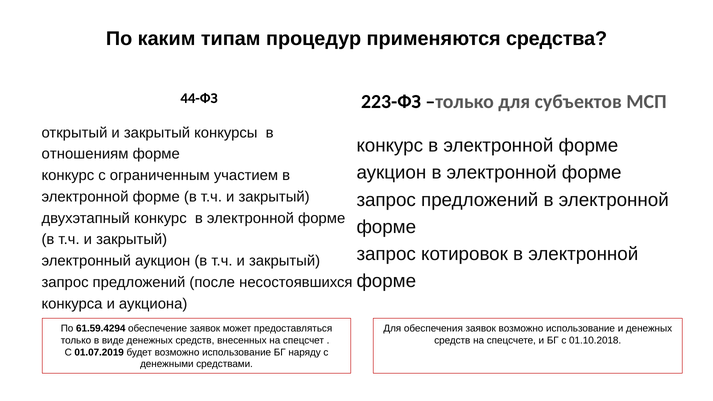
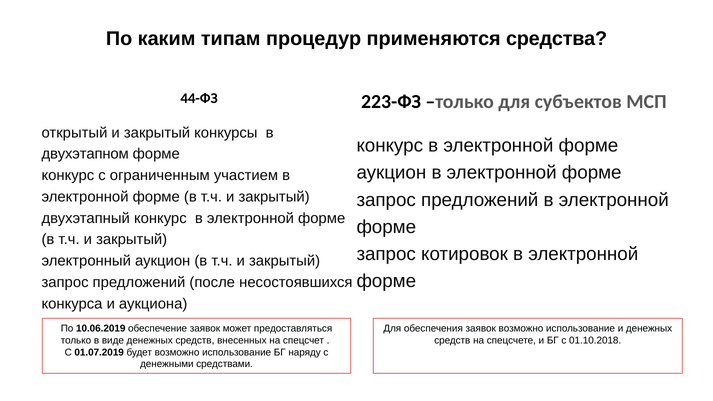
отношениям: отношениям -> двухэтапном
61.59.4294: 61.59.4294 -> 10.06.2019
